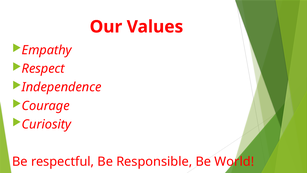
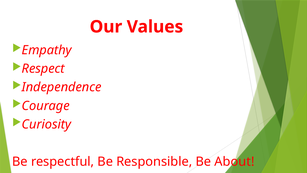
World: World -> About
